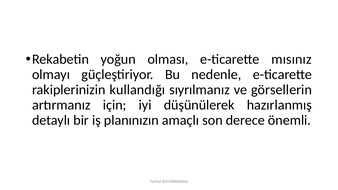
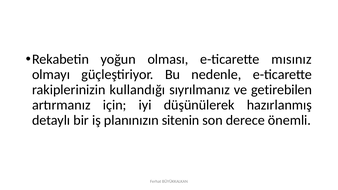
görsellerin: görsellerin -> getirebilen
amaçlı: amaçlı -> sitenin
